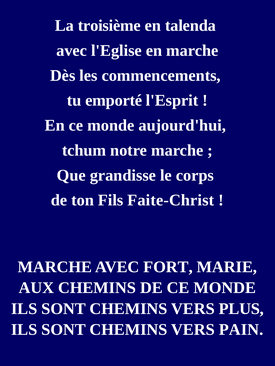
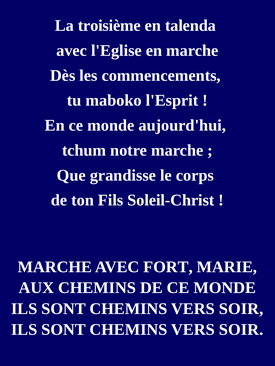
emporté: emporté -> maboko
Faite-Christ: Faite-Christ -> Soleil-Christ
PLUS at (241, 309): PLUS -> SOIR
PAIN at (241, 330): PAIN -> SOIR
